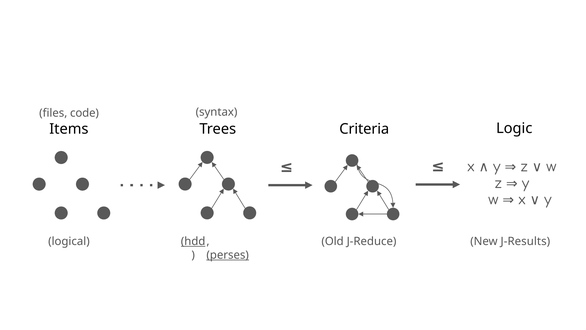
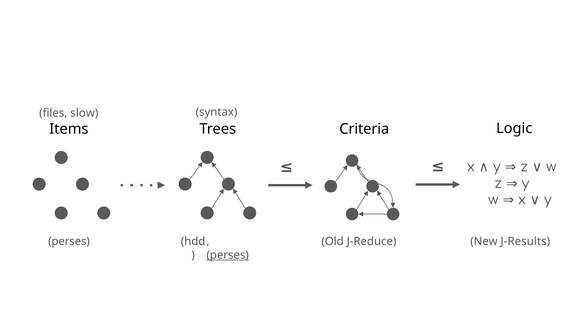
code: code -> slow
logical at (69, 241): logical -> perses
hdd underline: present -> none
